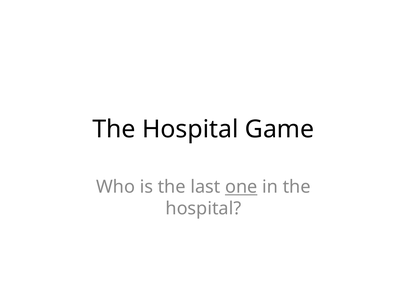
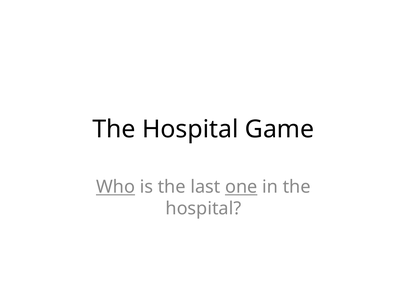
Who underline: none -> present
